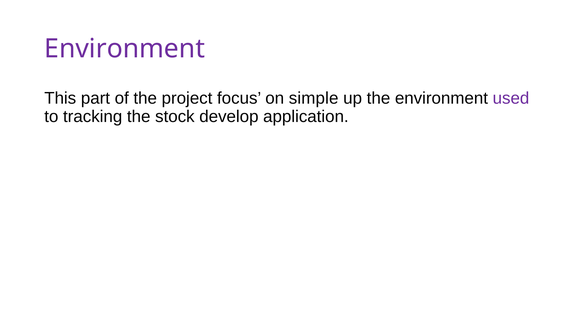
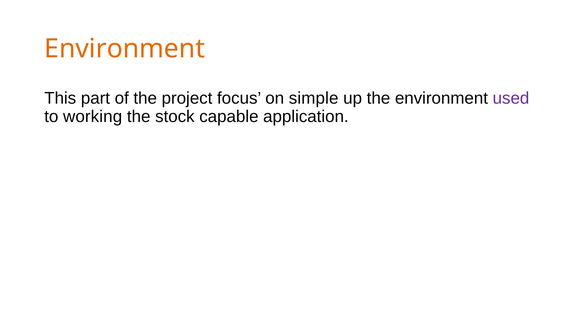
Environment at (125, 49) colour: purple -> orange
tracking: tracking -> working
develop: develop -> capable
